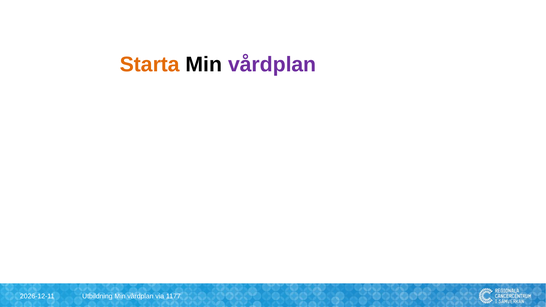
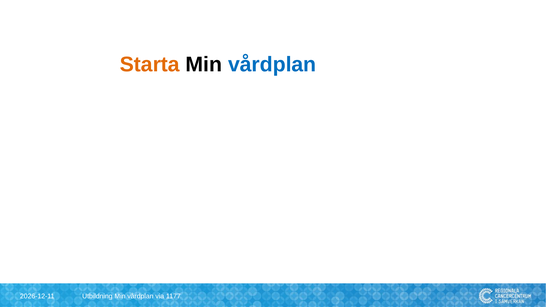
vårdplan at (272, 65) colour: purple -> blue
